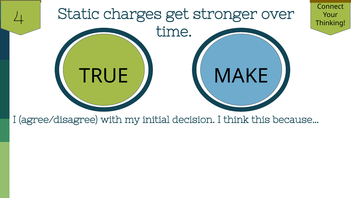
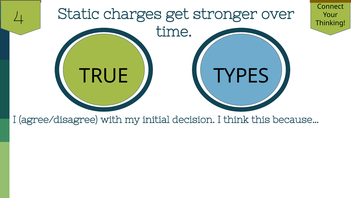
MAKE: MAKE -> TYPES
